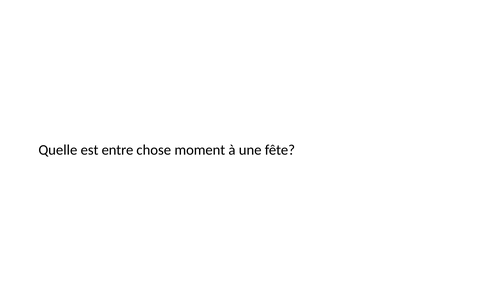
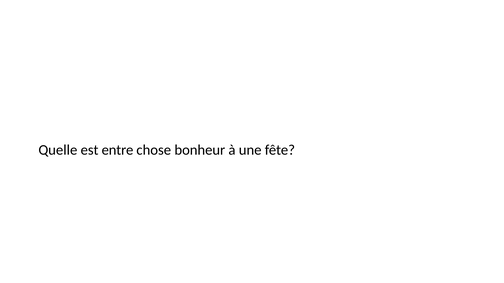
moment: moment -> bonheur
